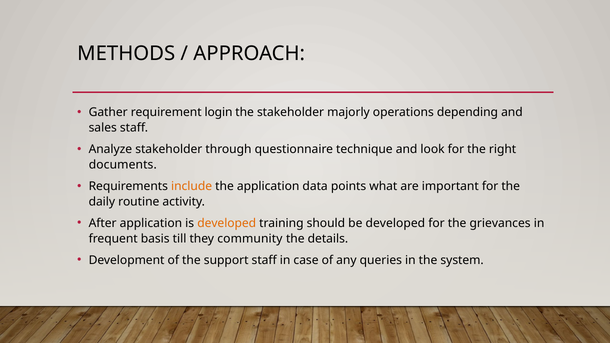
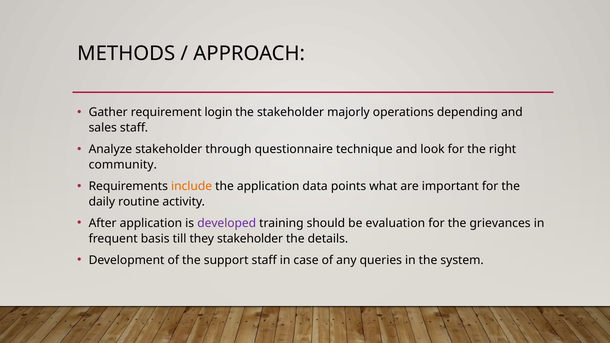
documents: documents -> community
developed at (227, 223) colour: orange -> purple
be developed: developed -> evaluation
they community: community -> stakeholder
